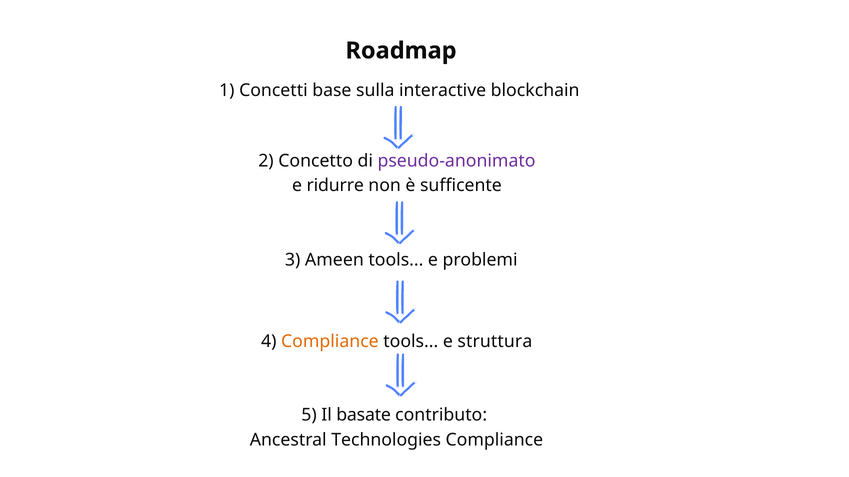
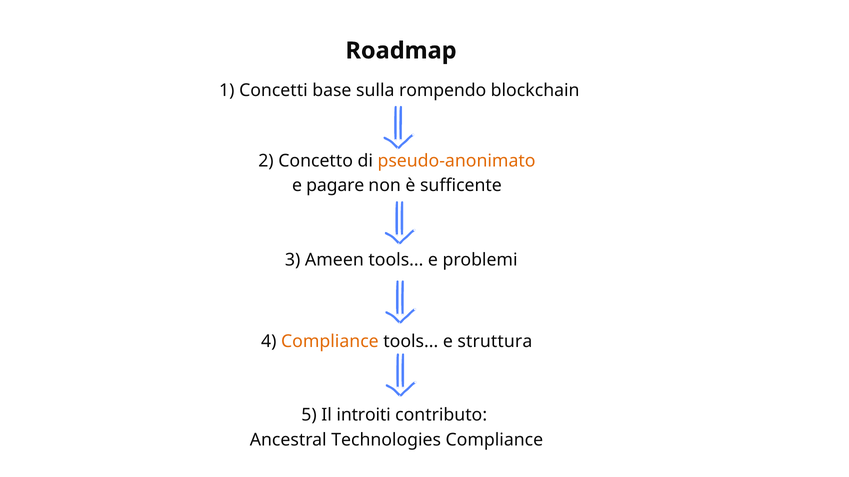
interactive: interactive -> rompendo
pseudo-anonimato colour: purple -> orange
ridurre: ridurre -> pagare
basate: basate -> introiti
